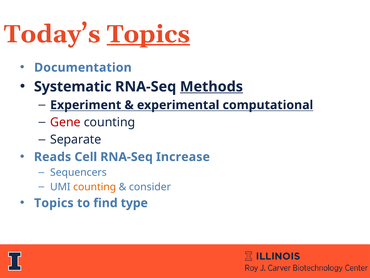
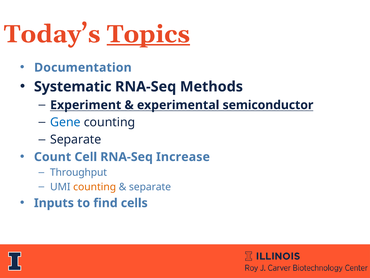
Methods underline: present -> none
computational: computational -> semiconductor
Gene colour: red -> blue
Reads: Reads -> Count
Sequencers: Sequencers -> Throughput
consider at (150, 187): consider -> separate
Topics at (54, 203): Topics -> Inputs
type: type -> cells
